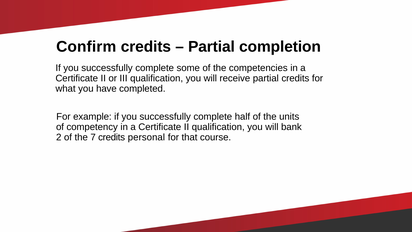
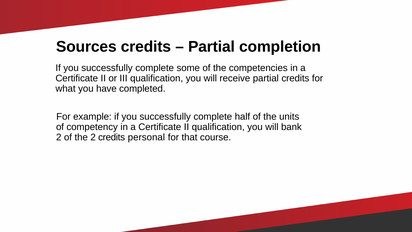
Confirm: Confirm -> Sources
the 7: 7 -> 2
